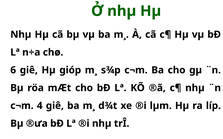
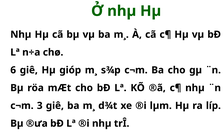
4: 4 -> 3
